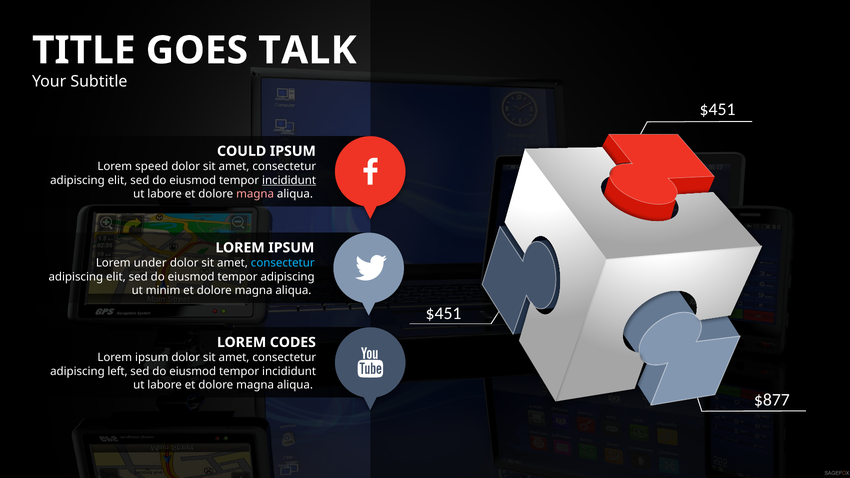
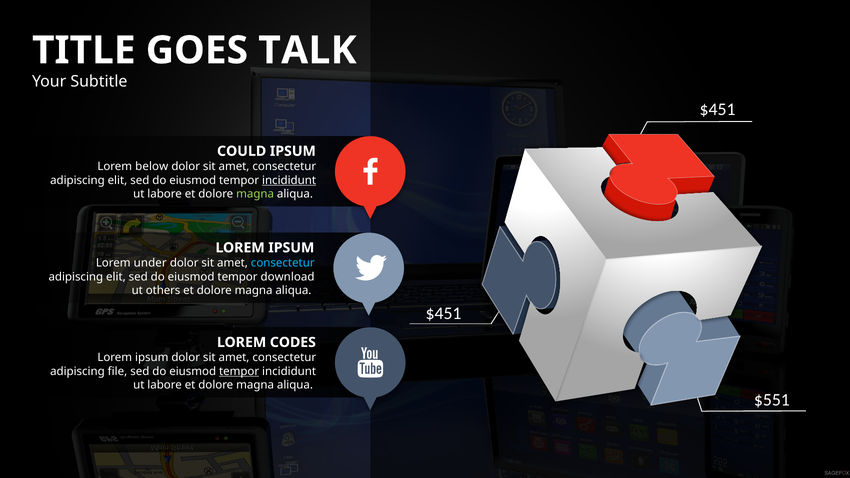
speed: speed -> below
magna at (255, 194) colour: pink -> light green
tempor adipiscing: adipiscing -> download
minim: minim -> others
left: left -> file
tempor at (239, 371) underline: none -> present
$877: $877 -> $551
